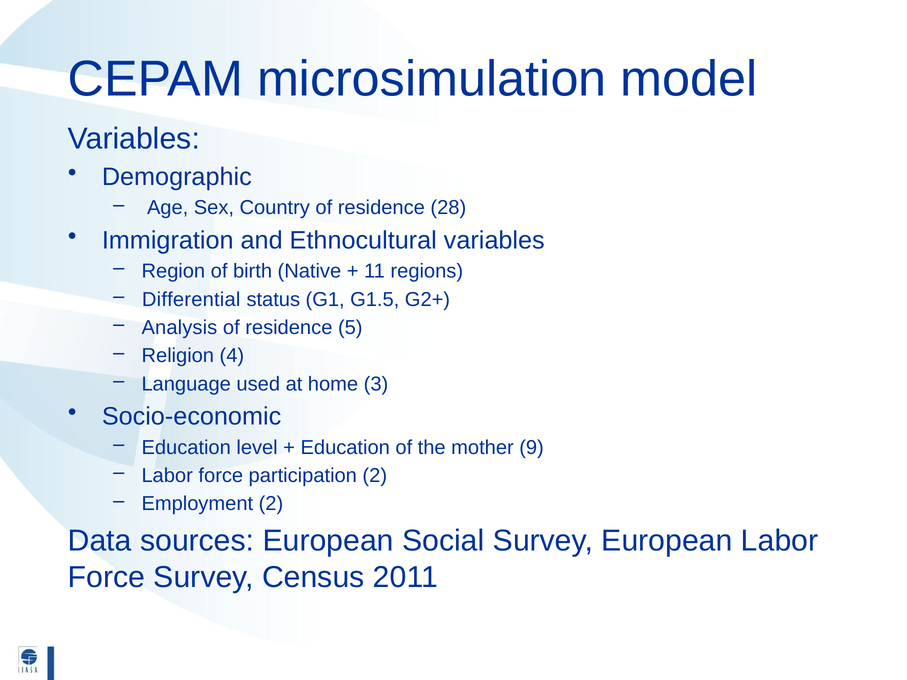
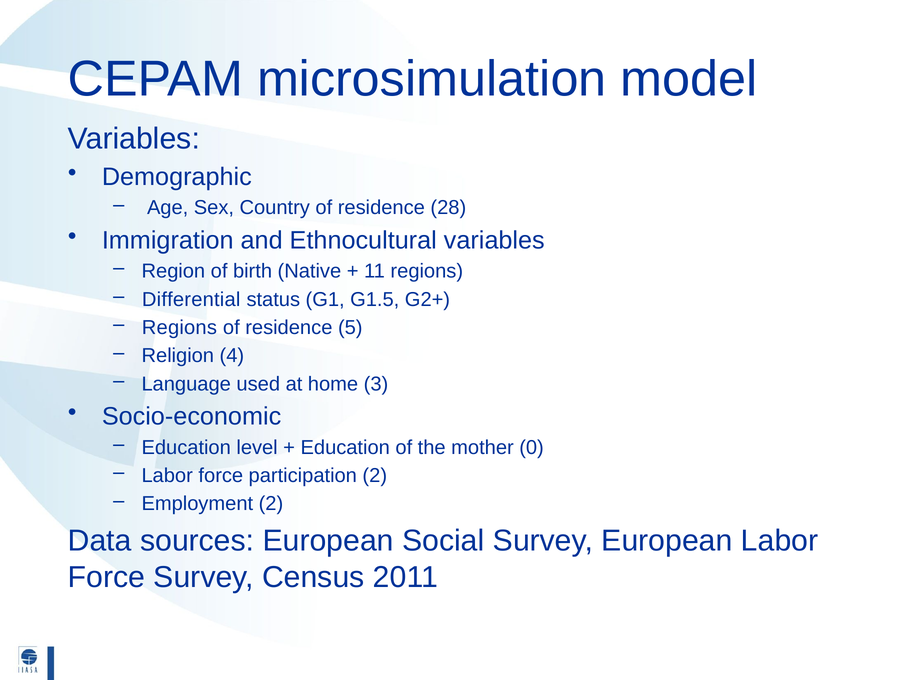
Analysis at (179, 328): Analysis -> Regions
9: 9 -> 0
